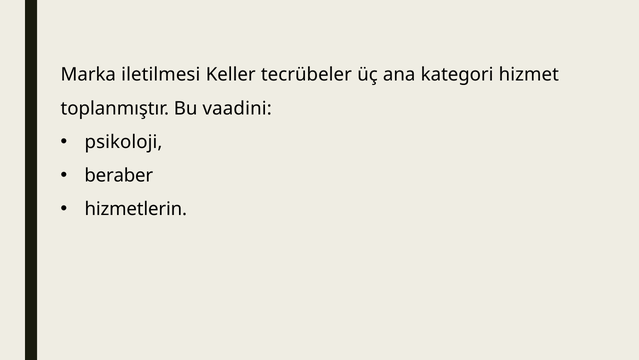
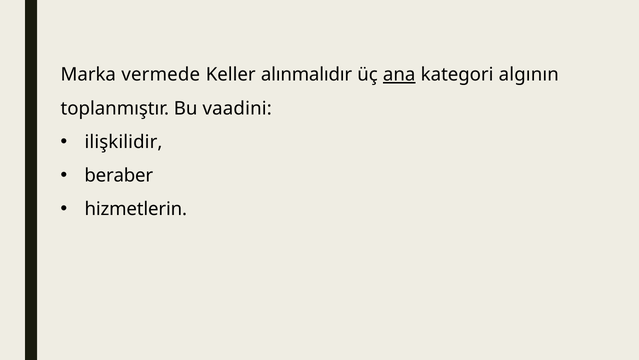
iletilmesi: iletilmesi -> vermede
tecrübeler: tecrübeler -> alınmalıdır
ana underline: none -> present
hizmet: hizmet -> algının
psikoloji: psikoloji -> ilişkilidir
